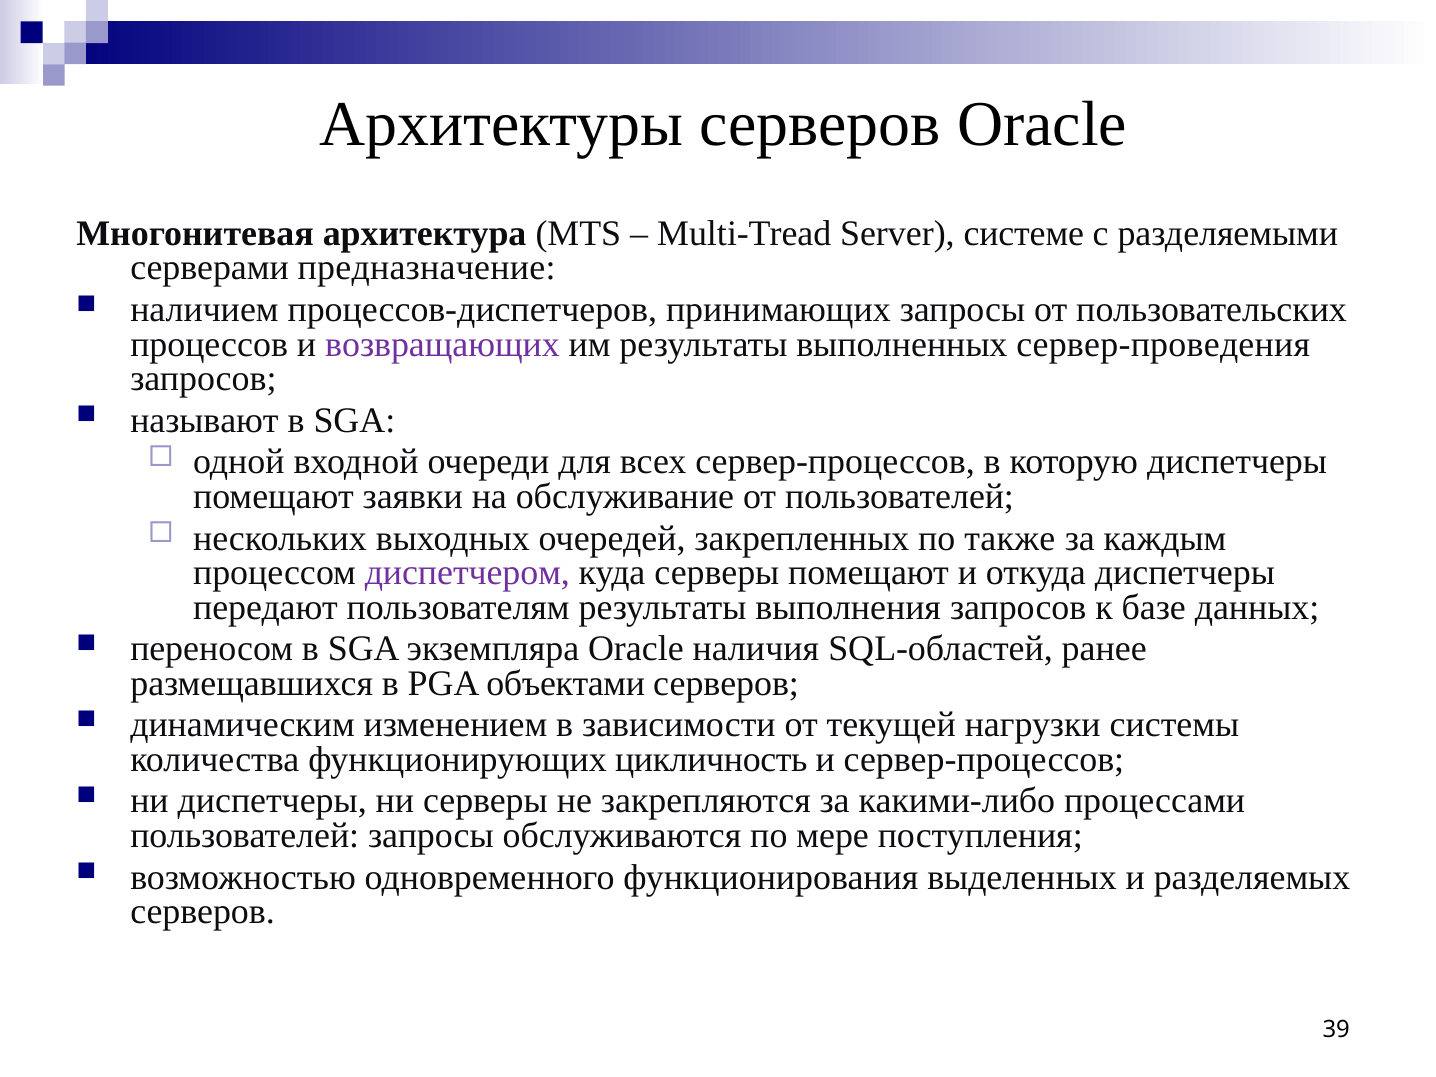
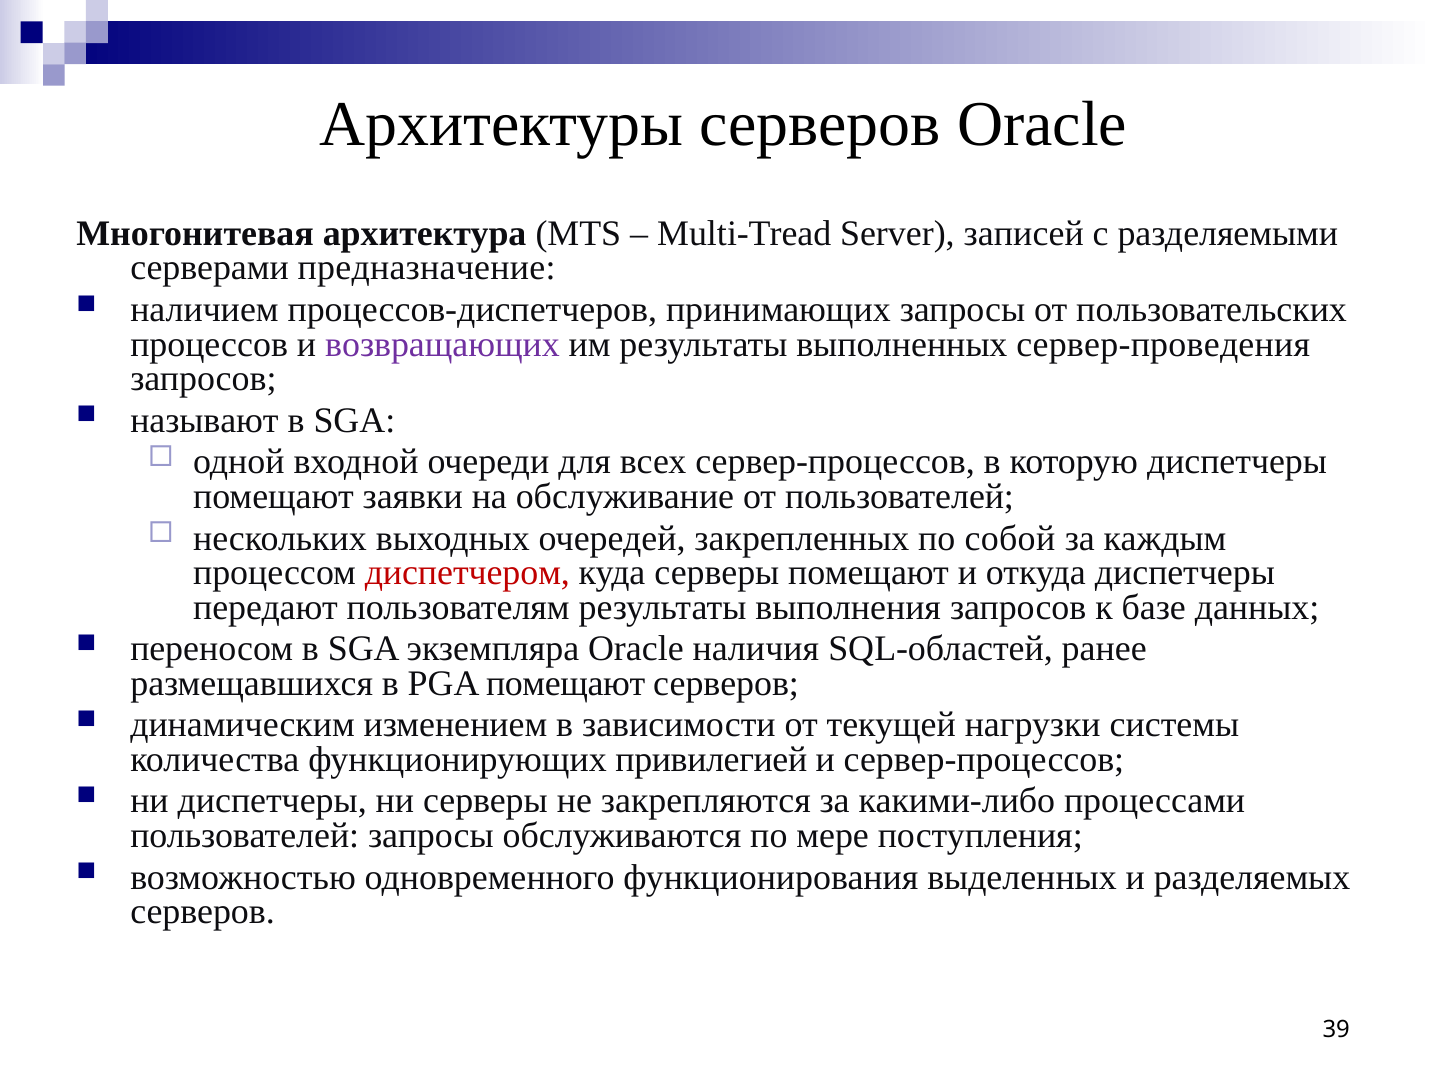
системе: системе -> записей
также: также -> собой
диспетчером colour: purple -> red
PGA объектами: объектами -> помещают
цикличность: цикличность -> привилегией
